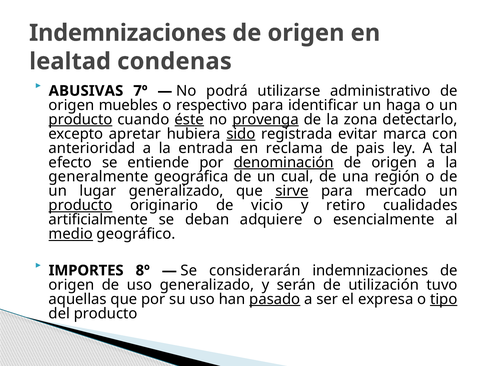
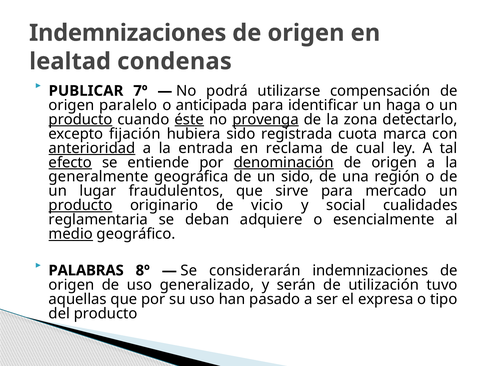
ABUSIVAS: ABUSIVAS -> PUBLICAR
administrativo: administrativo -> compensación
muebles: muebles -> paralelo
respectivo: respectivo -> anticipada
apretar: apretar -> fijación
sido at (241, 134) underline: present -> none
evitar: evitar -> cuota
anterioridad underline: none -> present
pais: pais -> cual
efecto underline: none -> present
un cual: cual -> sido
lugar generalizado: generalizado -> fraudulentos
sirve underline: present -> none
retiro: retiro -> social
artificialmente: artificialmente -> reglamentaria
IMPORTES: IMPORTES -> PALABRAS
pasado underline: present -> none
tipo underline: present -> none
